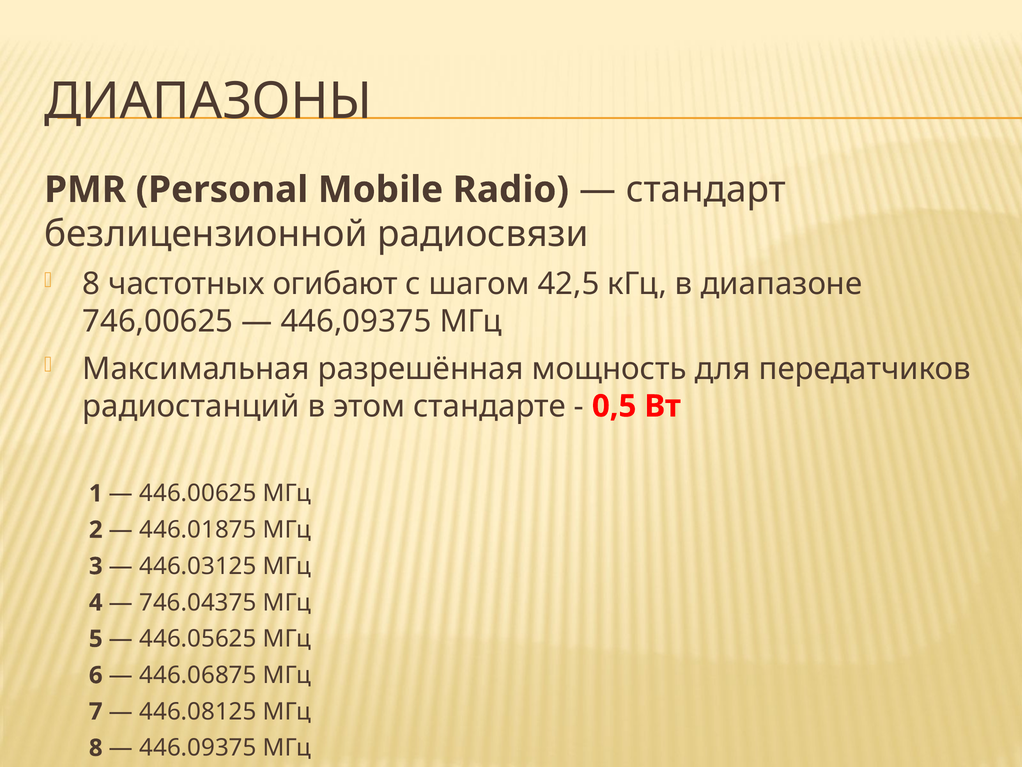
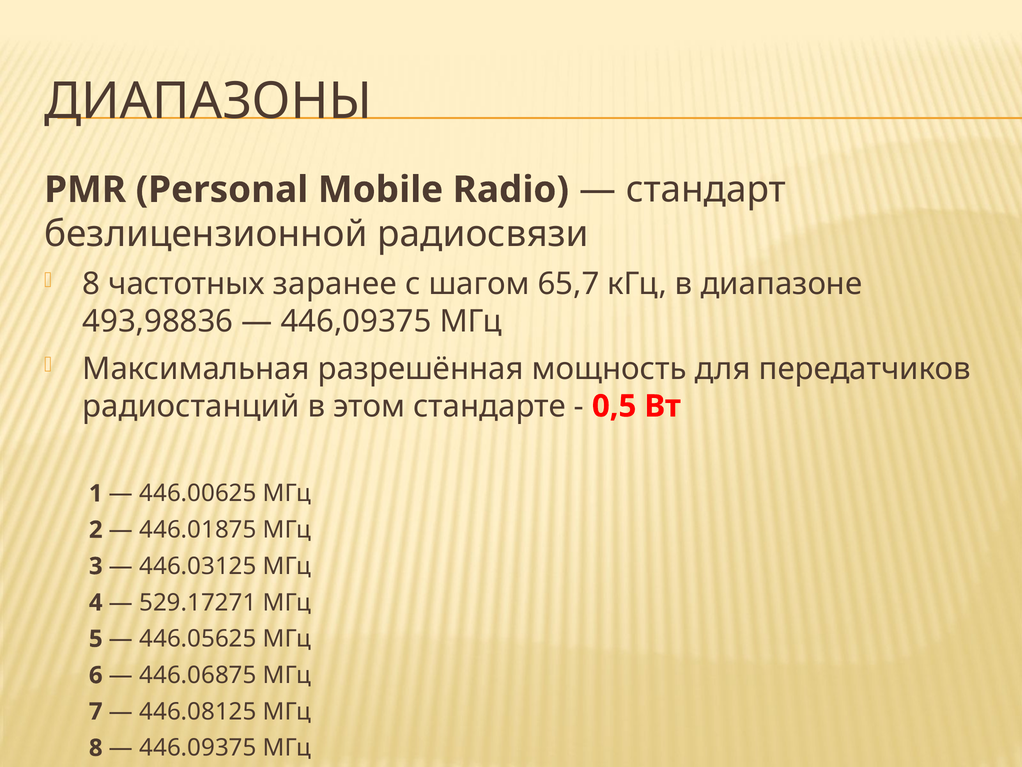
огибают: огибают -> заранее
42,5: 42,5 -> 65,7
746,00625: 746,00625 -> 493,98836
746.04375: 746.04375 -> 529.17271
